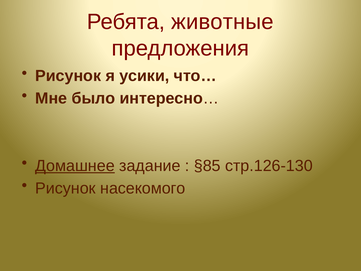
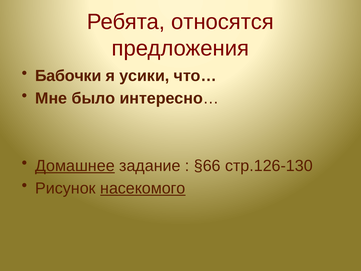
животные: животные -> относятся
Рисунок at (68, 76): Рисунок -> Бабочки
§85: §85 -> §66
насекомого underline: none -> present
